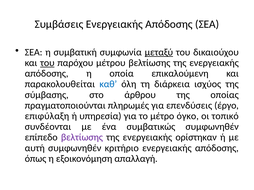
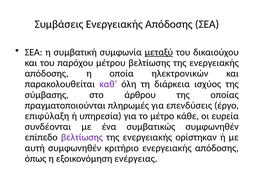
του at (47, 63) underline: present -> none
επικαλούμενη: επικαλούμενη -> ηλεκτρονικών
καθ colour: blue -> purple
όγκο: όγκο -> κάθε
τοπικό: τοπικό -> ευρεία
απαλλαγή: απαλλαγή -> ενέργειας
